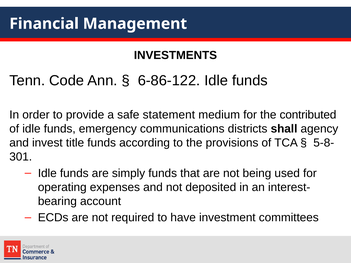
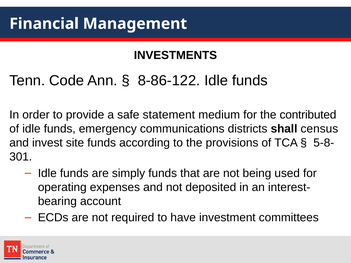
6-86-122: 6-86-122 -> 8-86-122
agency: agency -> census
title: title -> site
